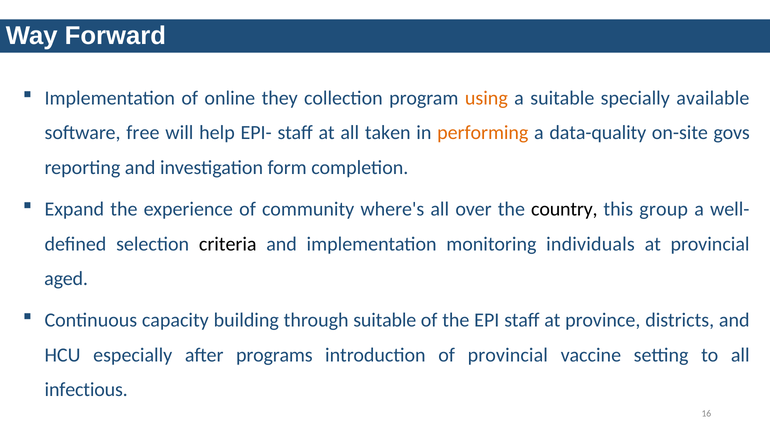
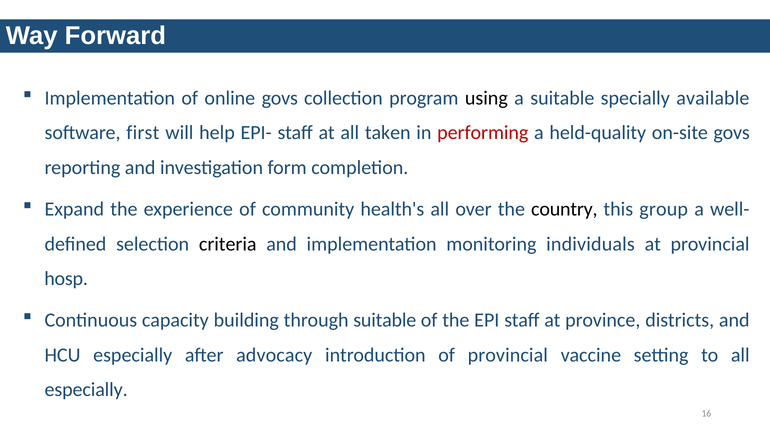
online they: they -> govs
using colour: orange -> black
free: free -> first
performing colour: orange -> red
data-quality: data-quality -> held-quality
where's: where's -> health's
aged: aged -> hosp
programs: programs -> advocacy
infectious at (86, 390): infectious -> especially
